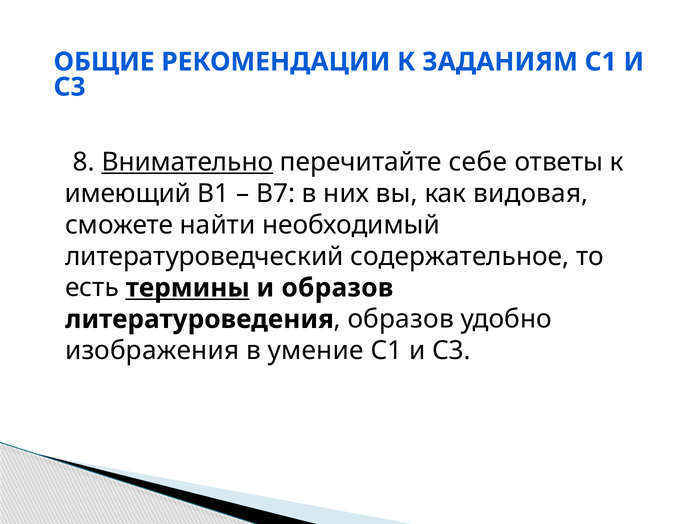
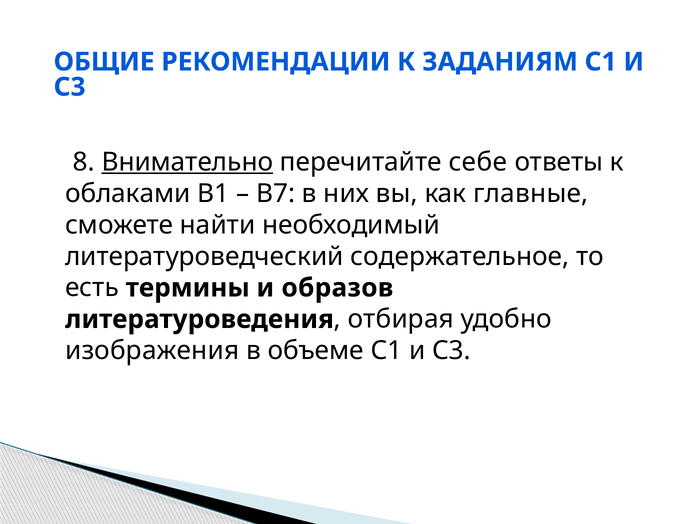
имеющий: имеющий -> облаками
видовая: видовая -> главные
термины underline: present -> none
образов at (401, 319): образов -> отбирая
умение: умение -> объеме
